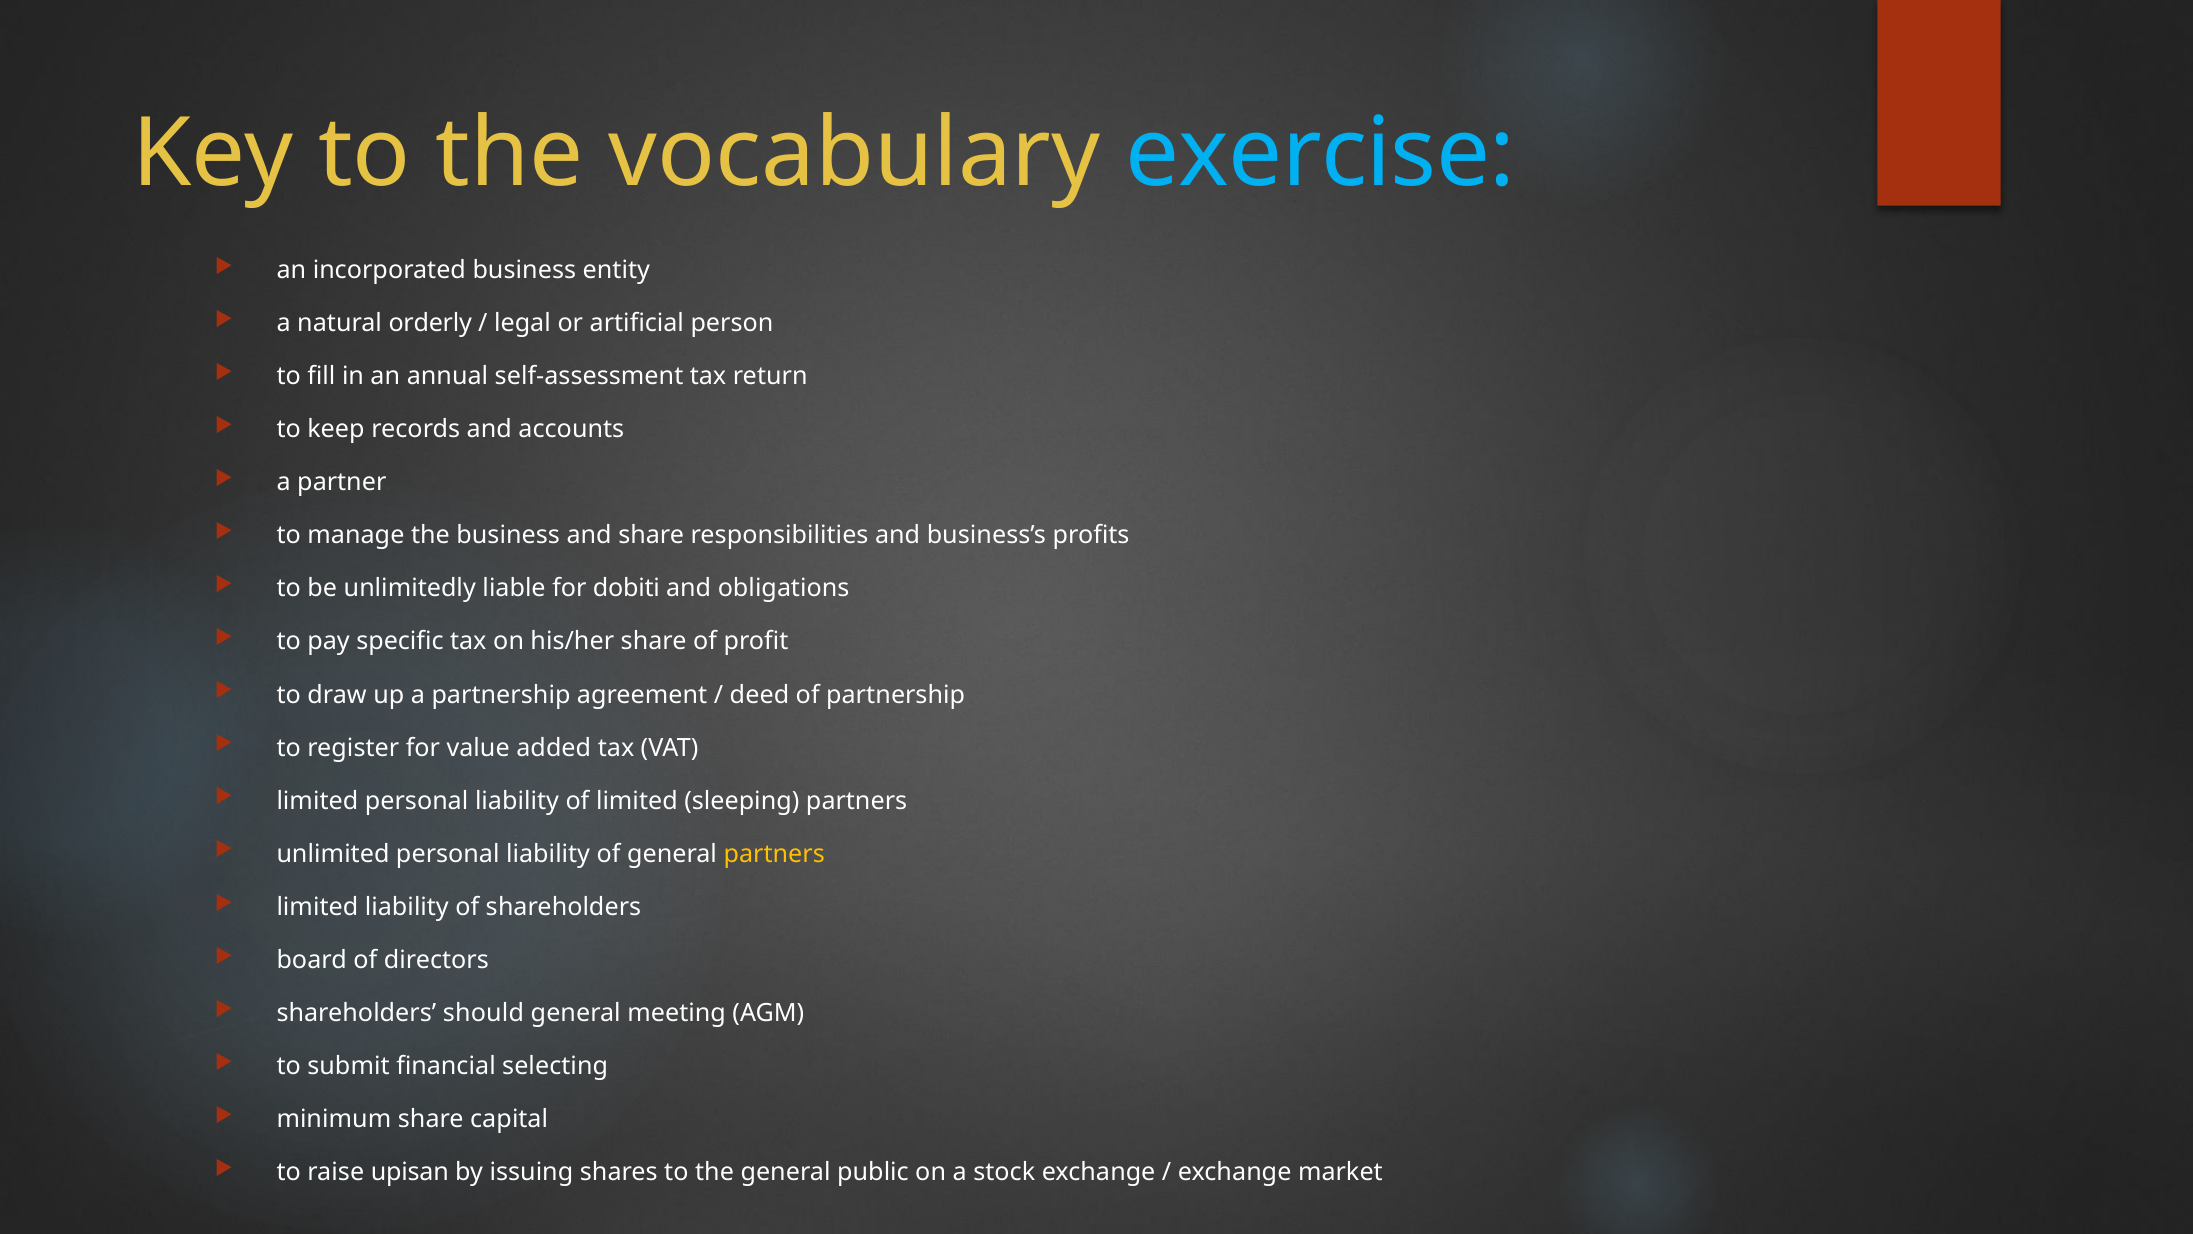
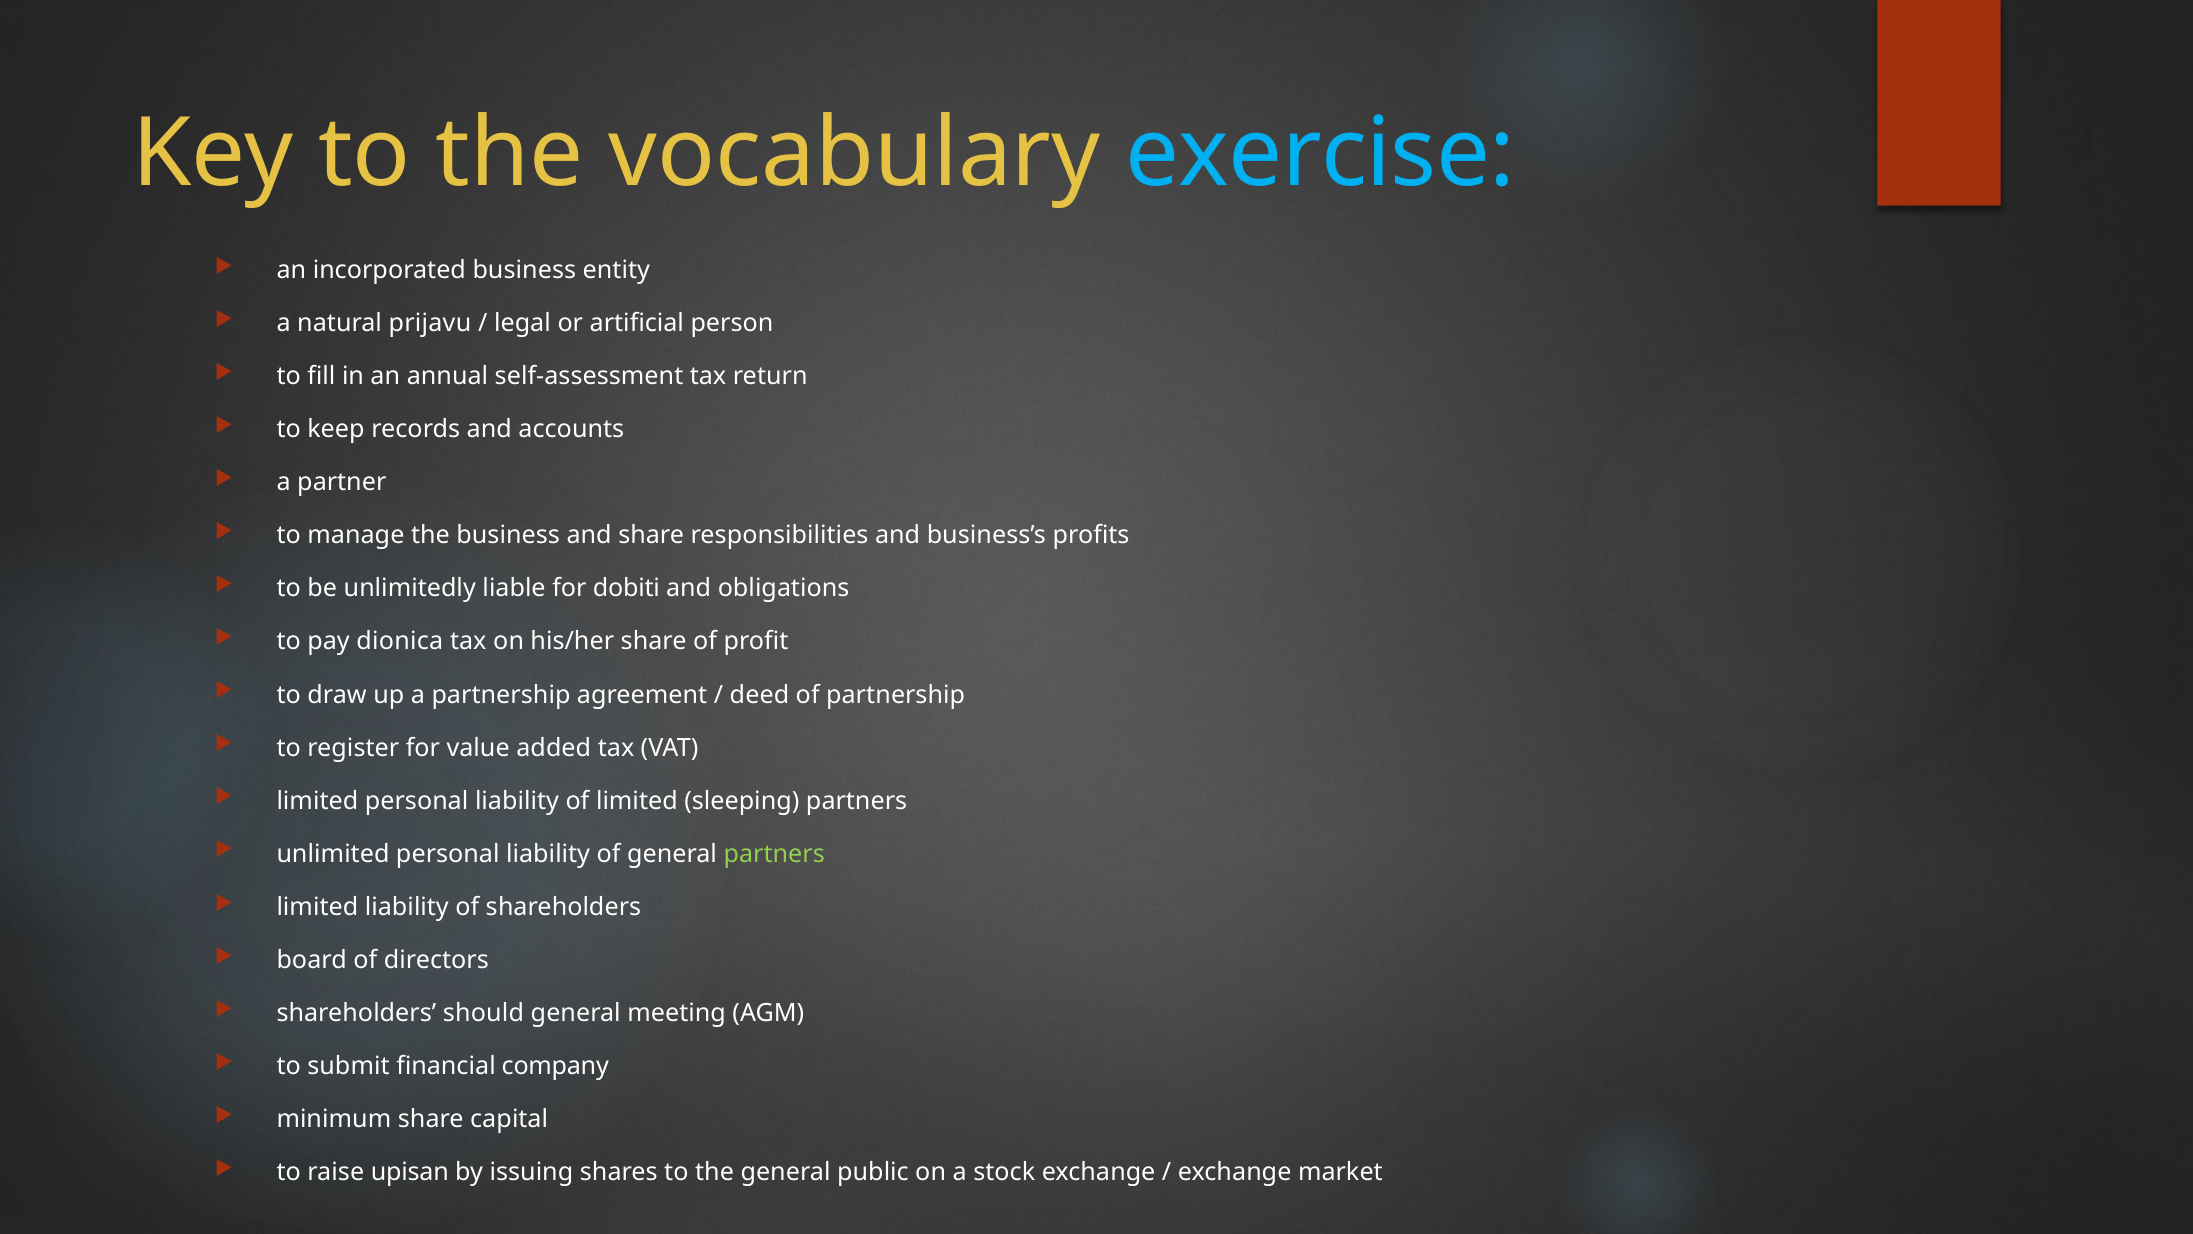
orderly: orderly -> prijavu
specific: specific -> dionica
partners at (774, 854) colour: yellow -> light green
selecting: selecting -> company
